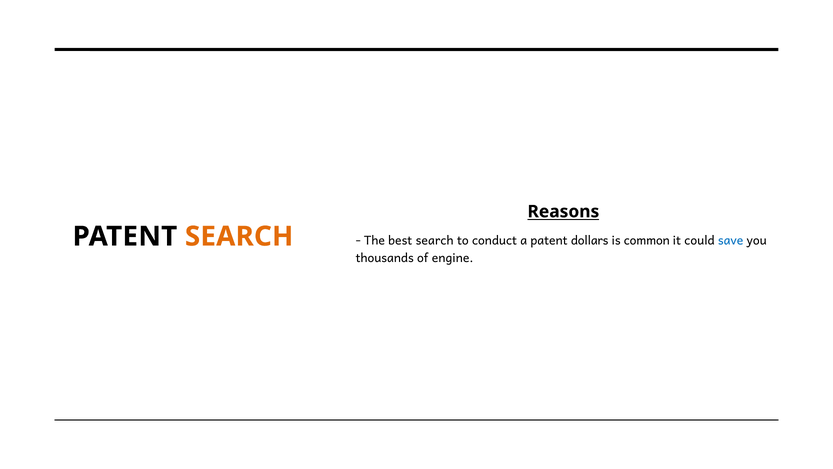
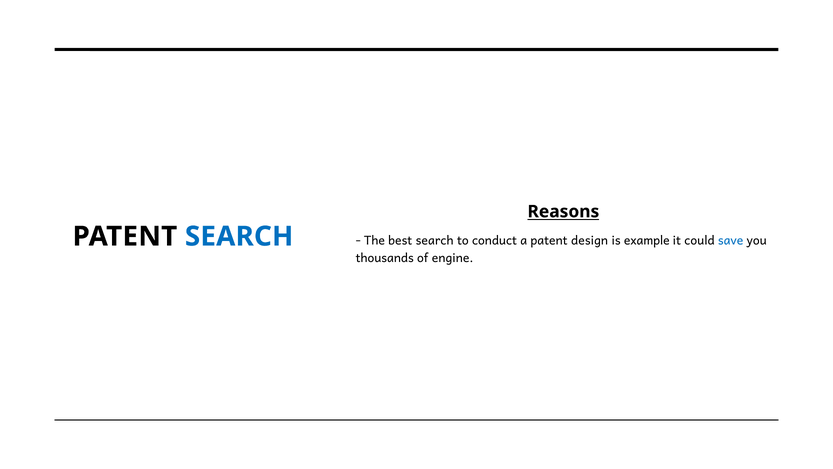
SEARCH at (239, 236) colour: orange -> blue
dollars: dollars -> design
common: common -> example
